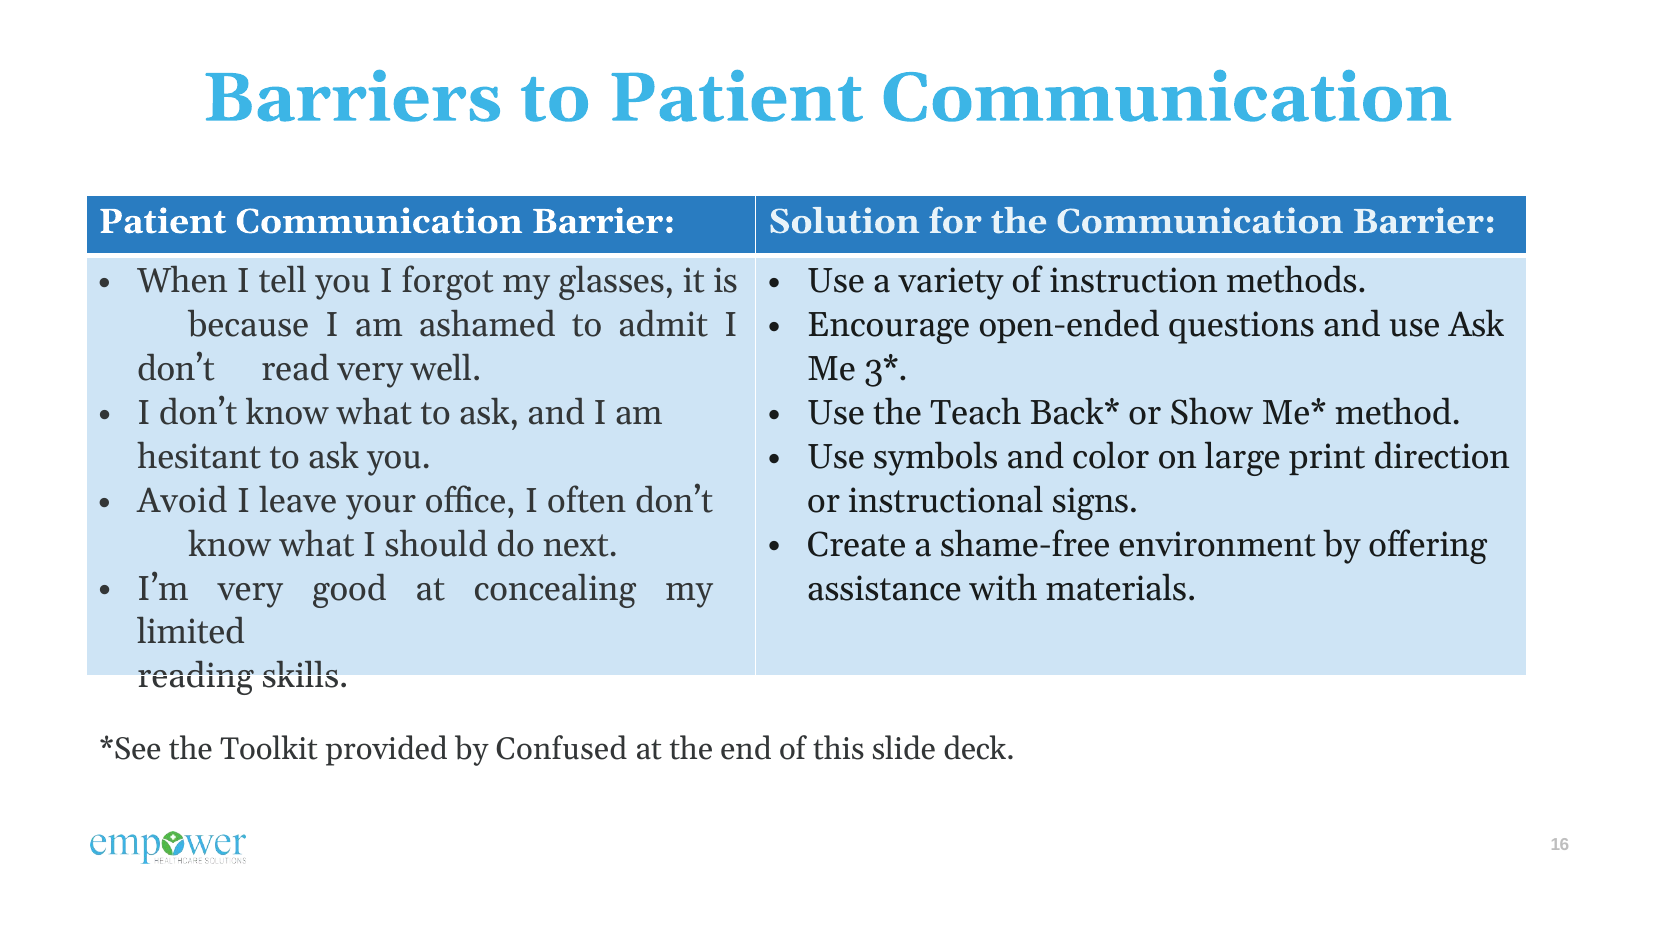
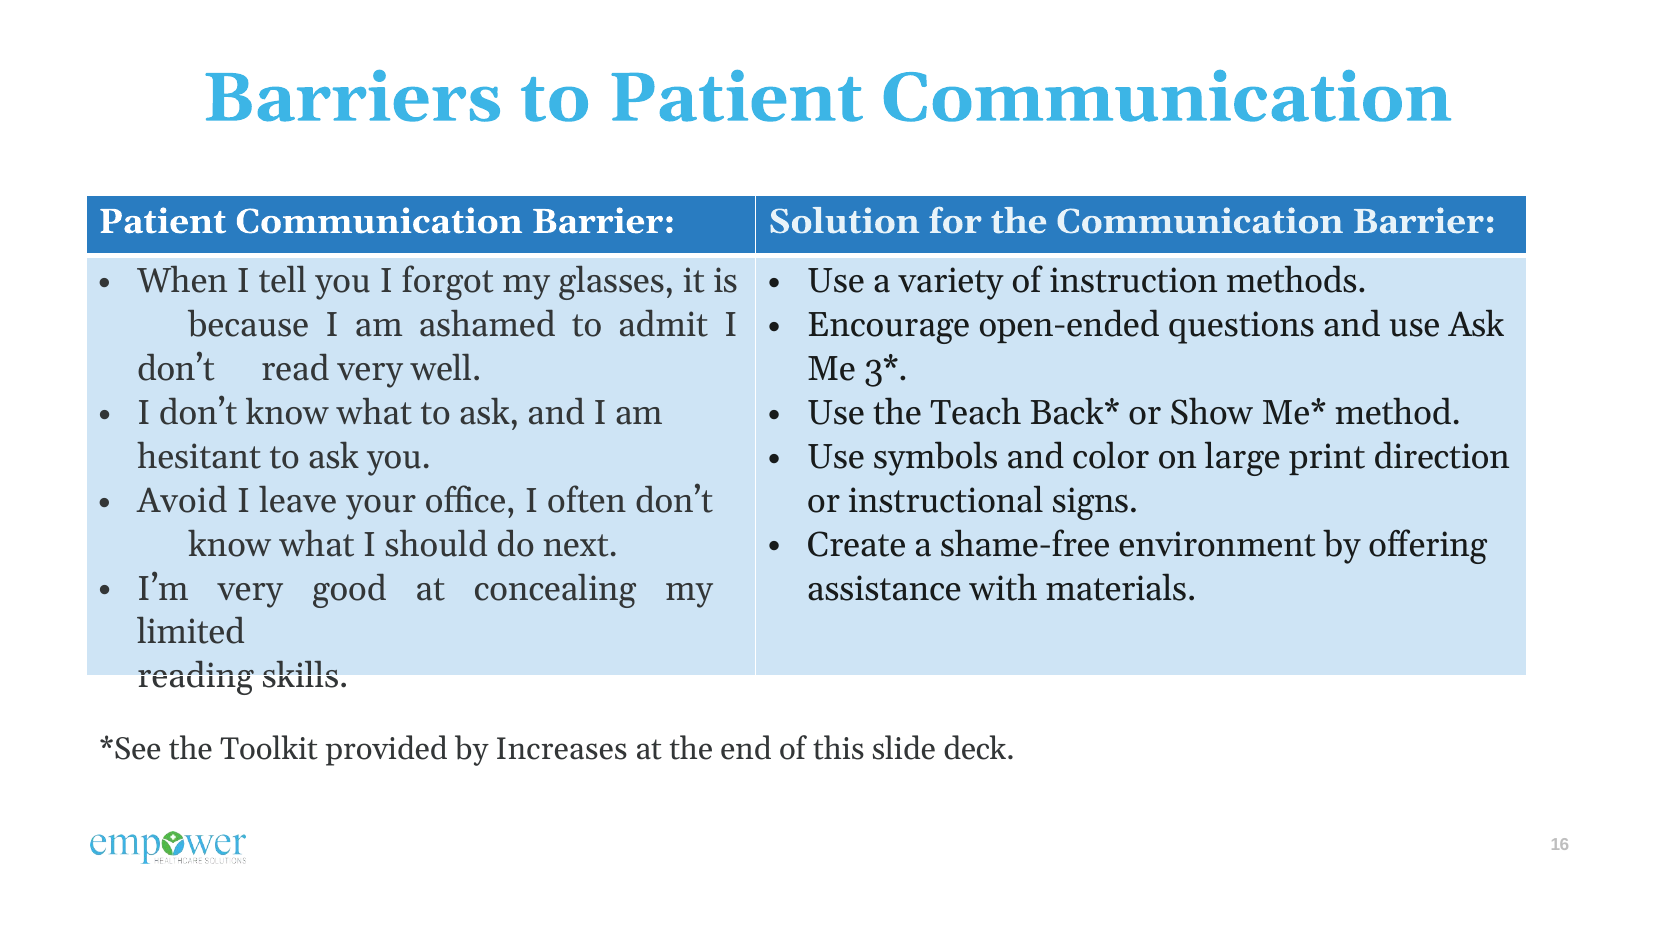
Confused: Confused -> Increases
